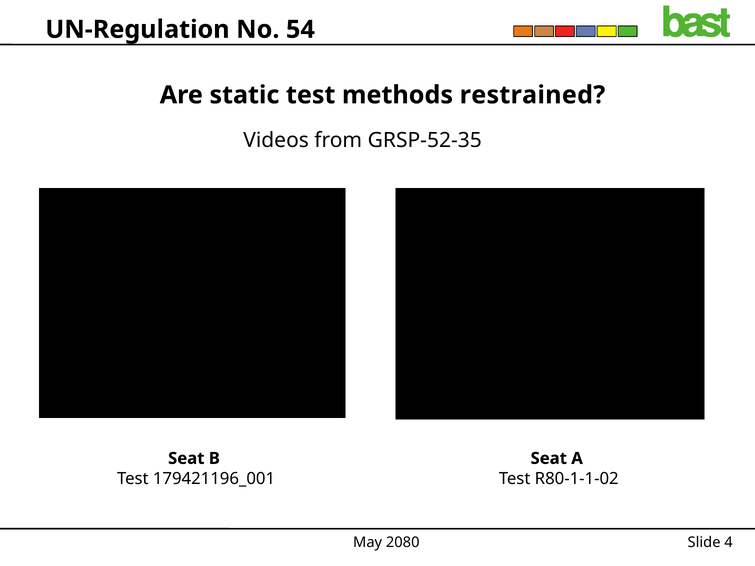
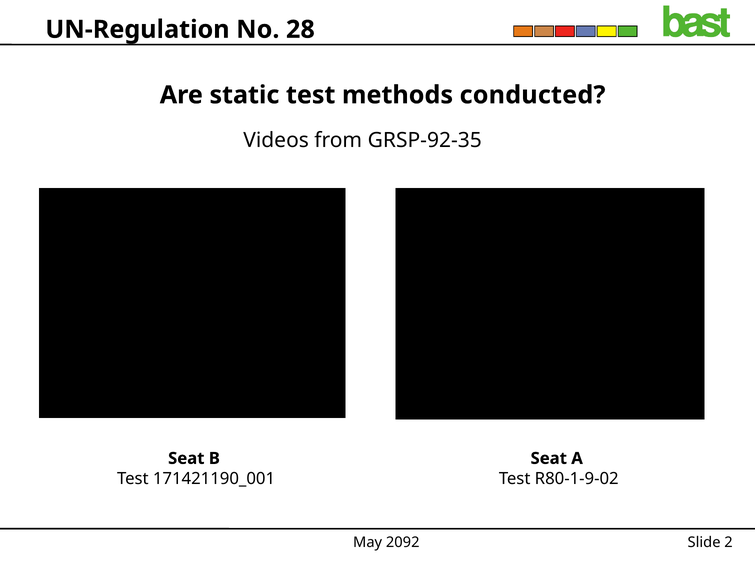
54: 54 -> 28
restrained: restrained -> conducted
GRSP-52-35: GRSP-52-35 -> GRSP-92-35
179421196_001: 179421196_001 -> 171421190_001
R80-1-1-02: R80-1-1-02 -> R80-1-9-02
2080: 2080 -> 2092
4: 4 -> 2
